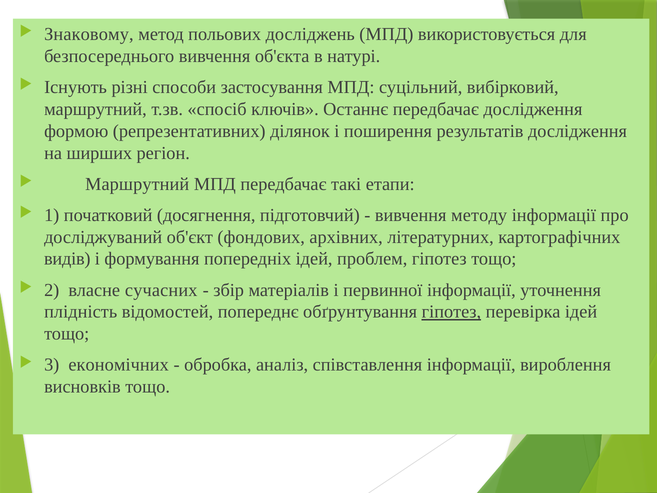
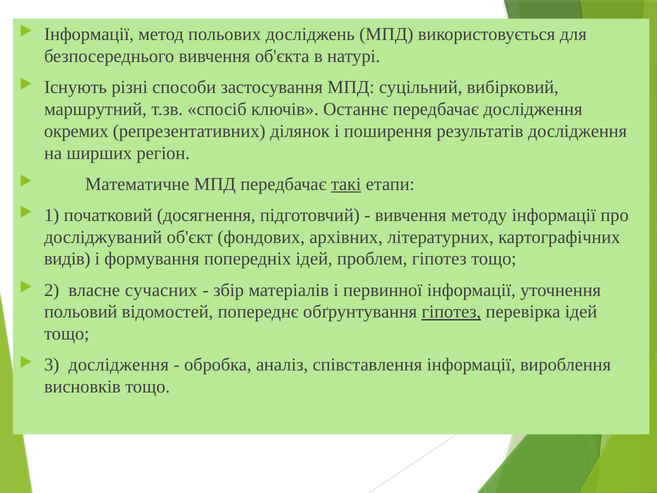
Знаковому at (89, 34): Знаковому -> Інформації
формою: формою -> окремих
Маршрутний at (137, 184): Маршрутний -> Математичне
такі underline: none -> present
плідність: плідність -> польовий
3 економічних: економічних -> дослідження
